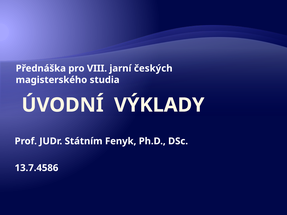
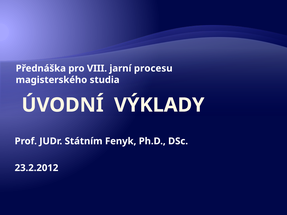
českých: českých -> procesu
13.7.4586: 13.7.4586 -> 23.2.2012
